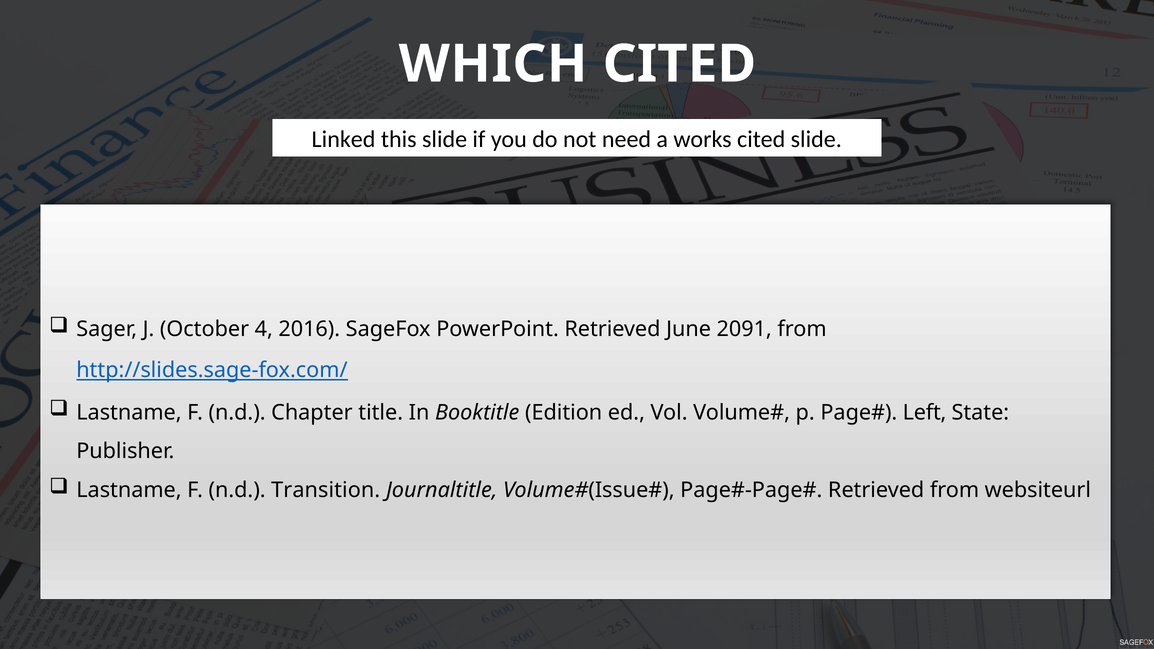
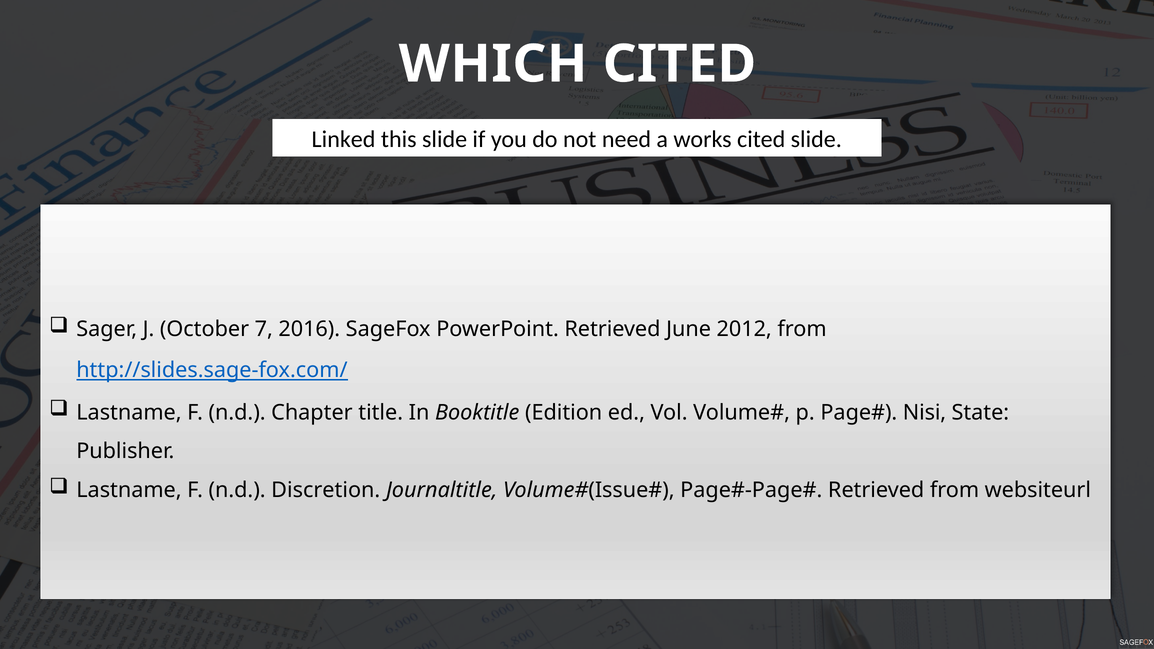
4: 4 -> 7
2091: 2091 -> 2012
Left: Left -> Nisi
Transition: Transition -> Discretion
